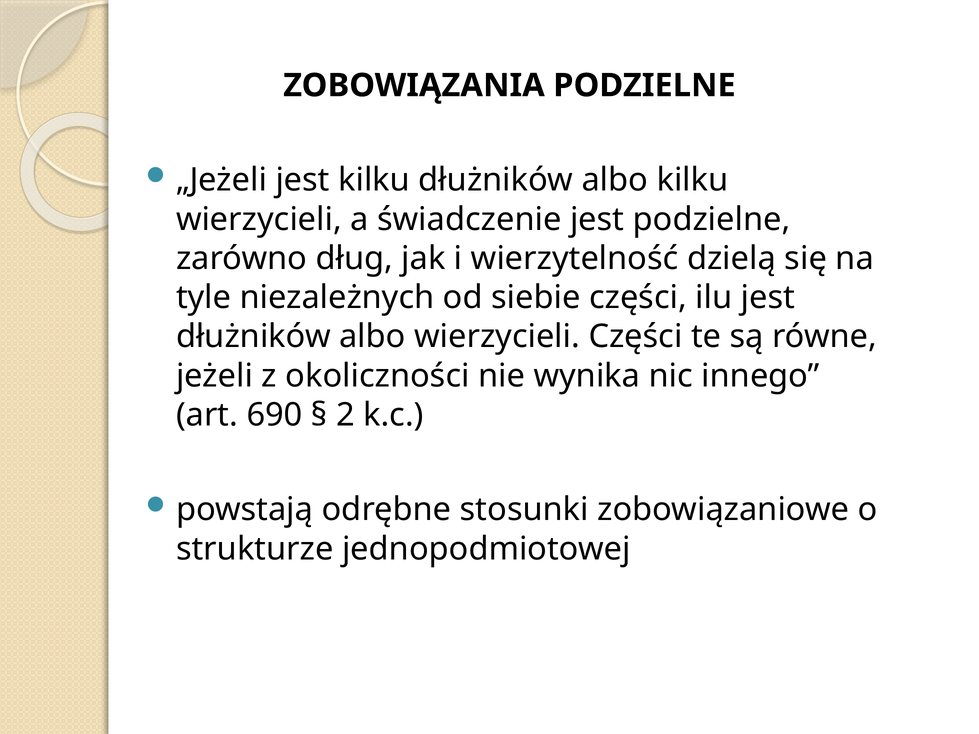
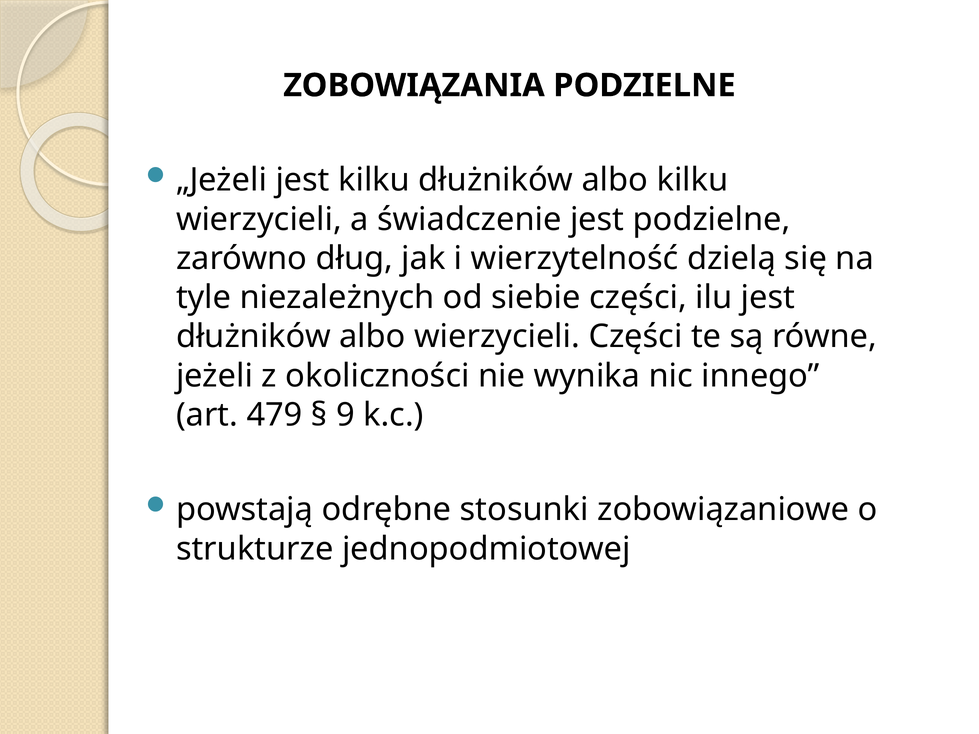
690: 690 -> 479
2: 2 -> 9
